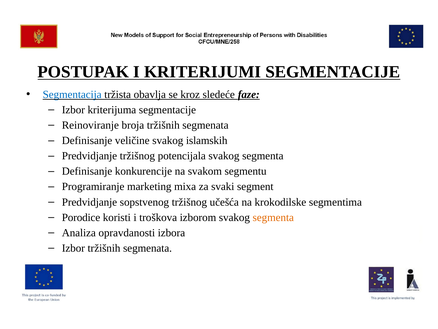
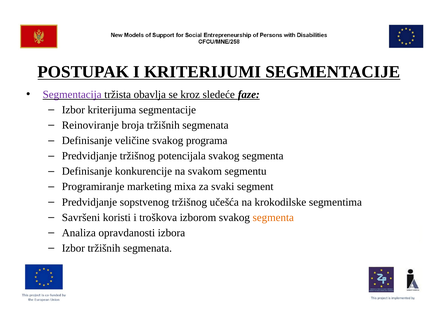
Segmentacija colour: blue -> purple
islamskih: islamskih -> programa
Porodice: Porodice -> Savršeni
